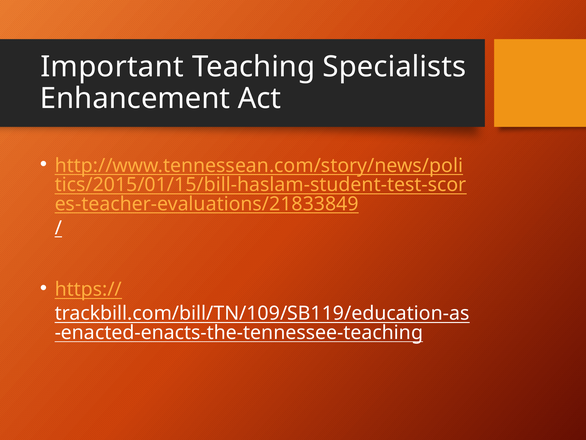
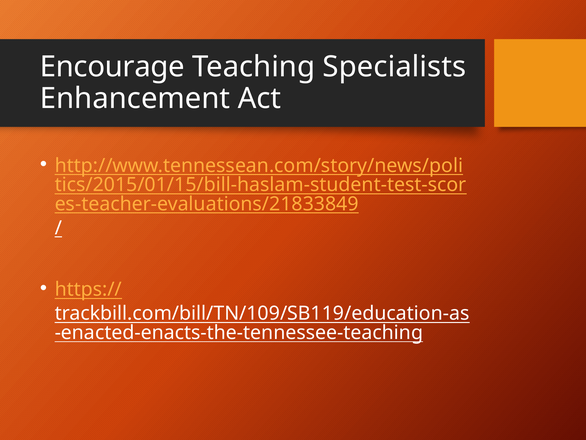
Important: Important -> Encourage
